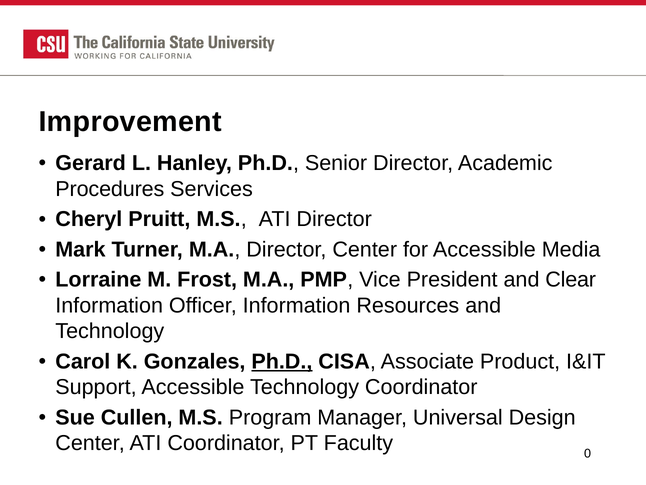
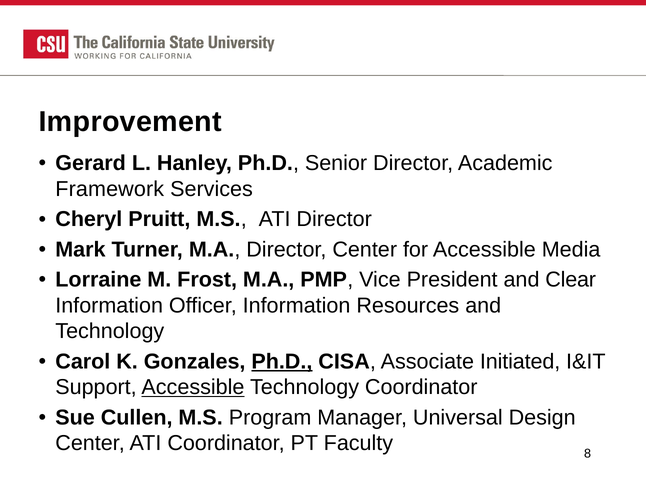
Procedures: Procedures -> Framework
Product: Product -> Initiated
Accessible at (193, 387) underline: none -> present
0: 0 -> 8
